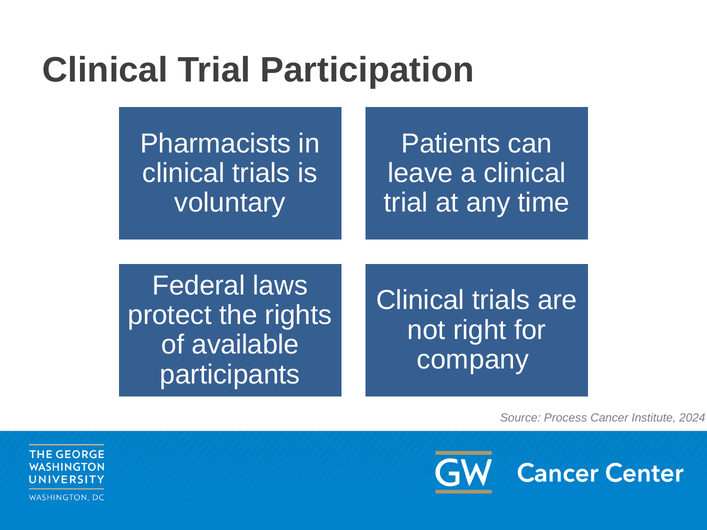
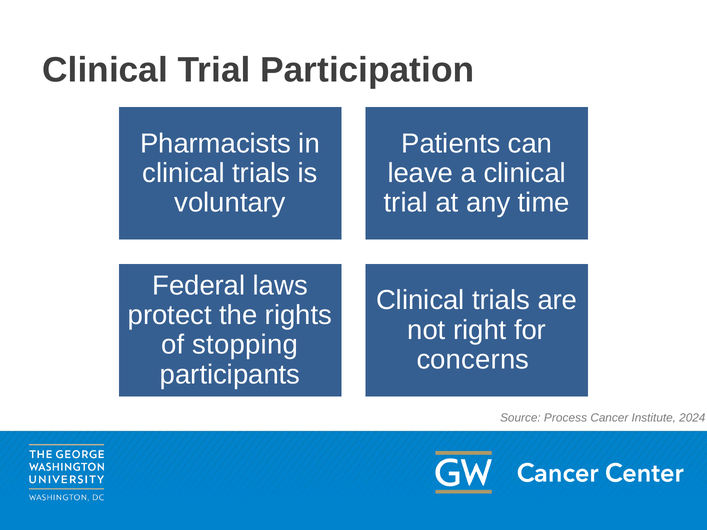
available: available -> stopping
company: company -> concerns
